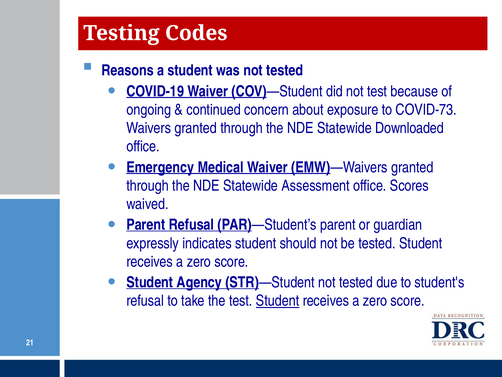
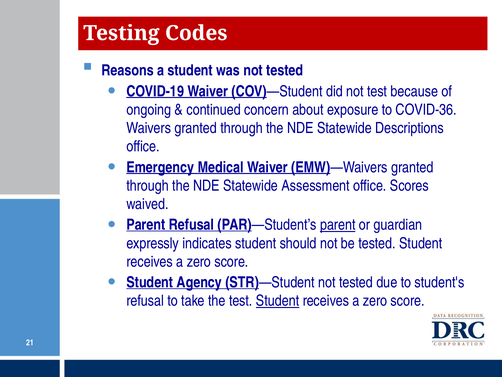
COVID-73: COVID-73 -> COVID-36
Downloaded: Downloaded -> Descriptions
parent at (338, 225) underline: none -> present
